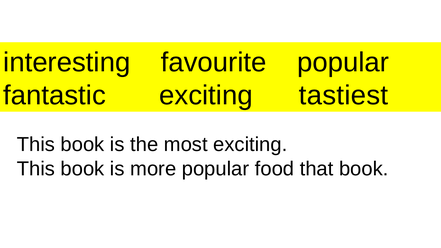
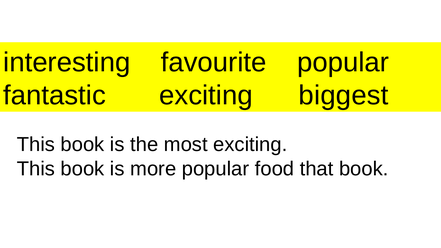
tastiest: tastiest -> biggest
